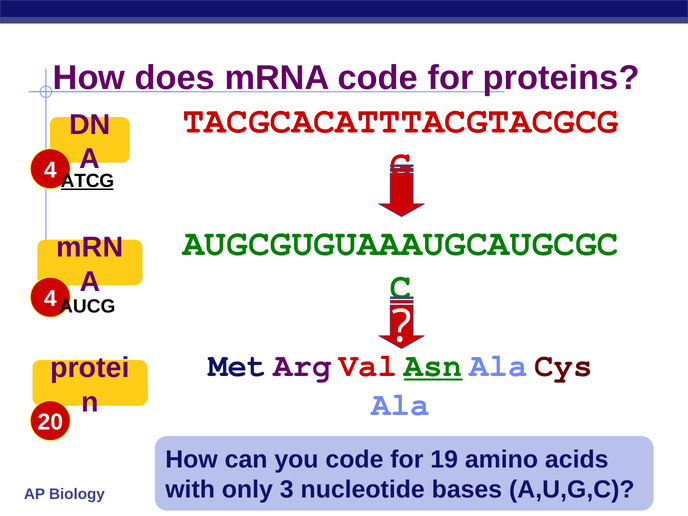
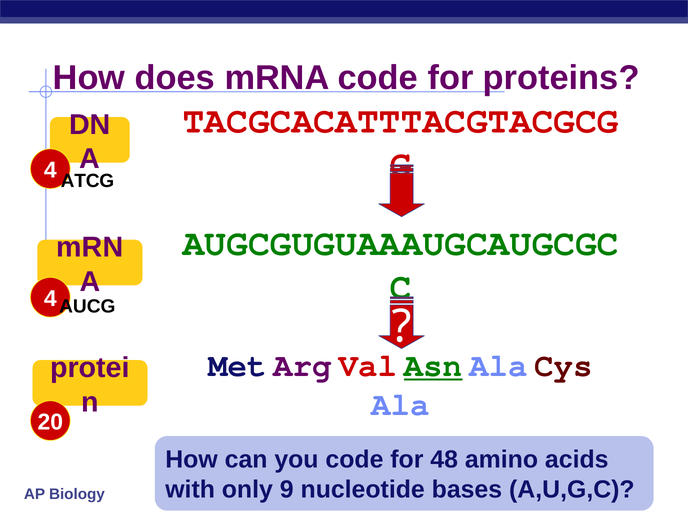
ATCG underline: present -> none
19: 19 -> 48
3: 3 -> 9
